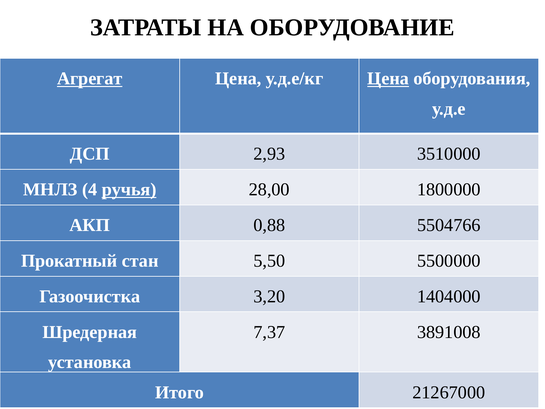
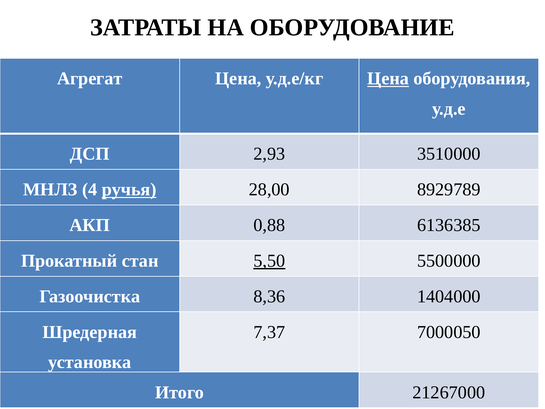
Агрегат underline: present -> none
1800000: 1800000 -> 8929789
5504766: 5504766 -> 6136385
5,50 underline: none -> present
3,20: 3,20 -> 8,36
3891008: 3891008 -> 7000050
